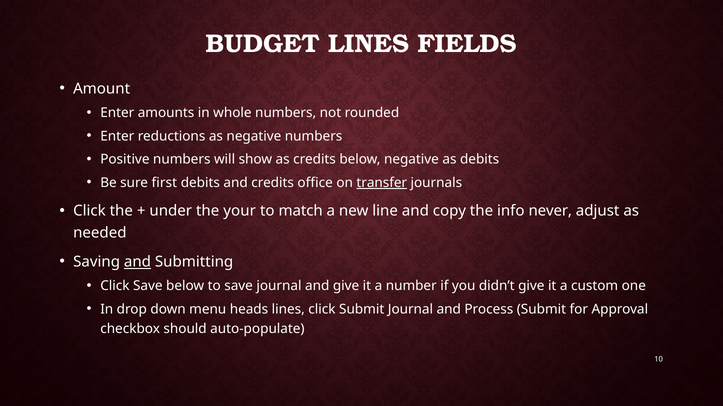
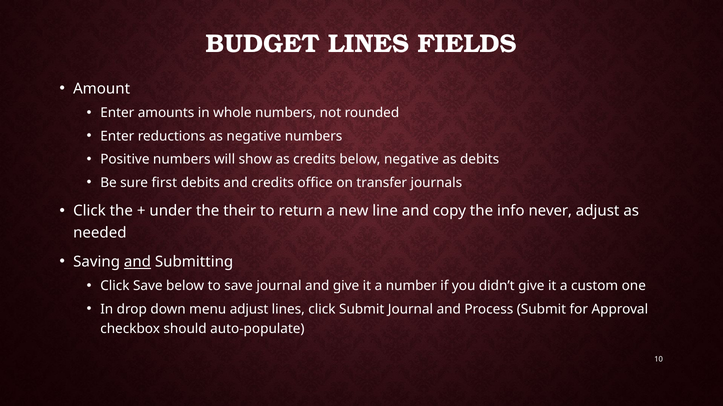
transfer underline: present -> none
your: your -> their
match: match -> return
menu heads: heads -> adjust
